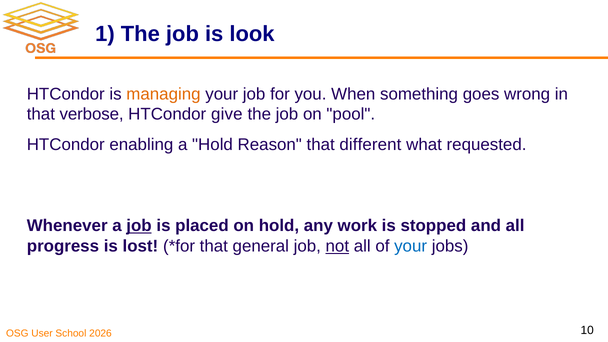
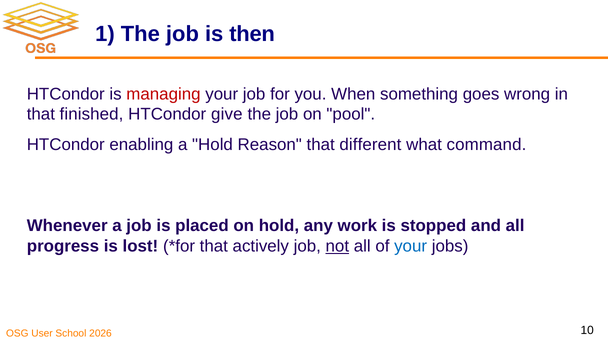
look: look -> then
managing colour: orange -> red
verbose: verbose -> finished
requested: requested -> command
job at (139, 226) underline: present -> none
general: general -> actively
